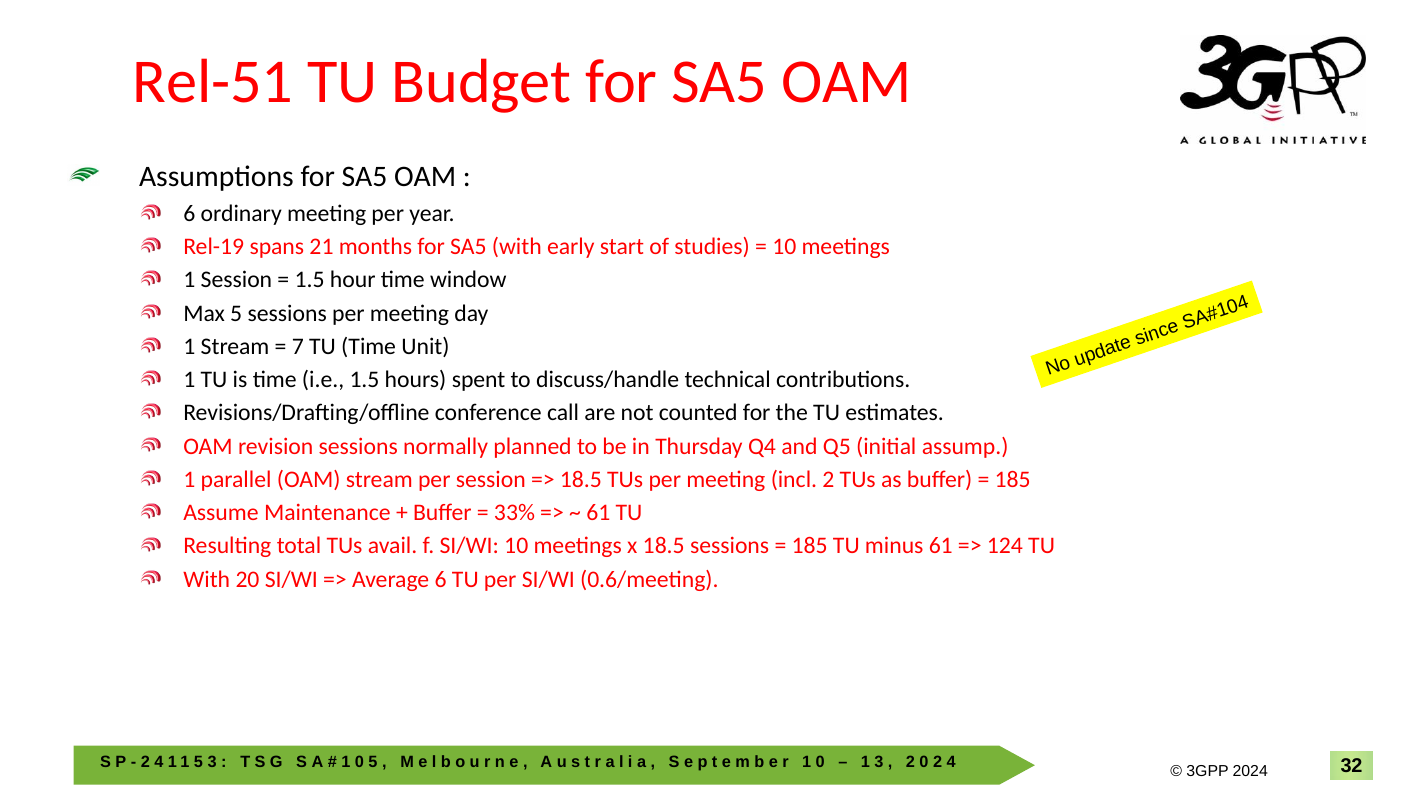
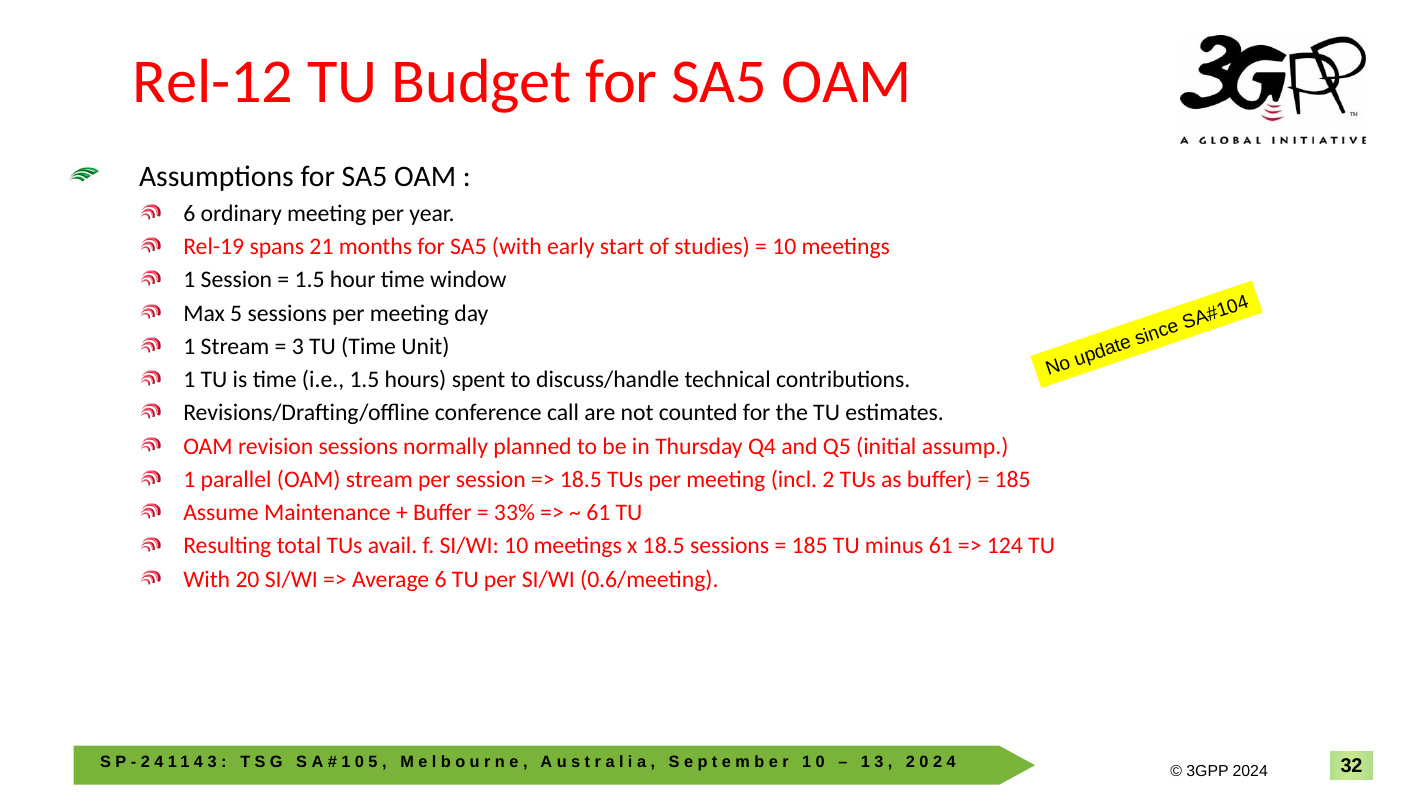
Rel-51: Rel-51 -> Rel-12
7 at (298, 346): 7 -> 3
5 at (199, 761): 5 -> 4
